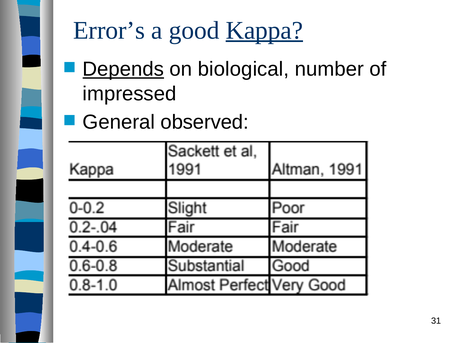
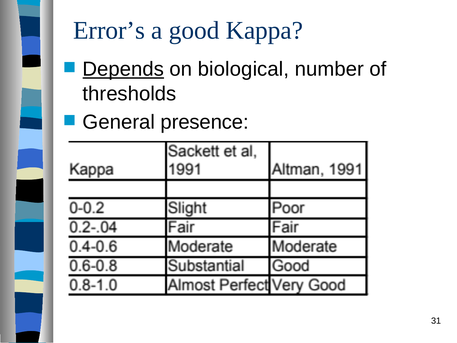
Kappa underline: present -> none
impressed: impressed -> thresholds
observed: observed -> presence
